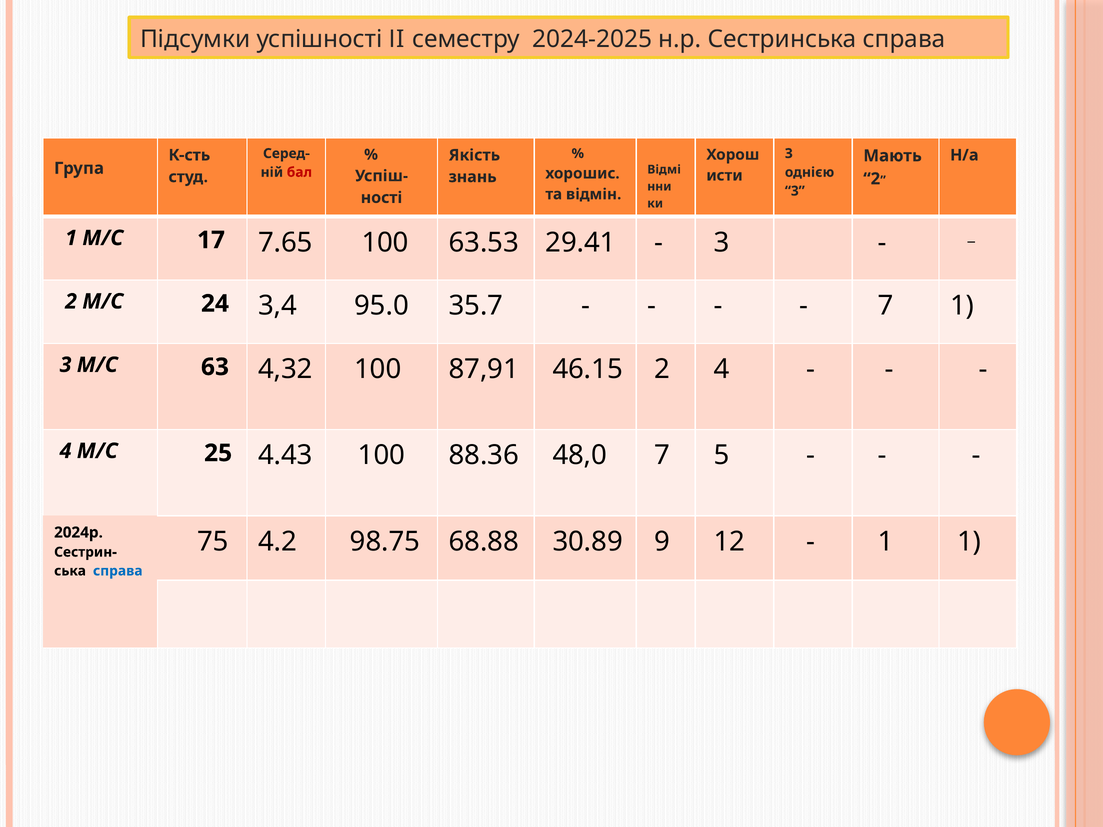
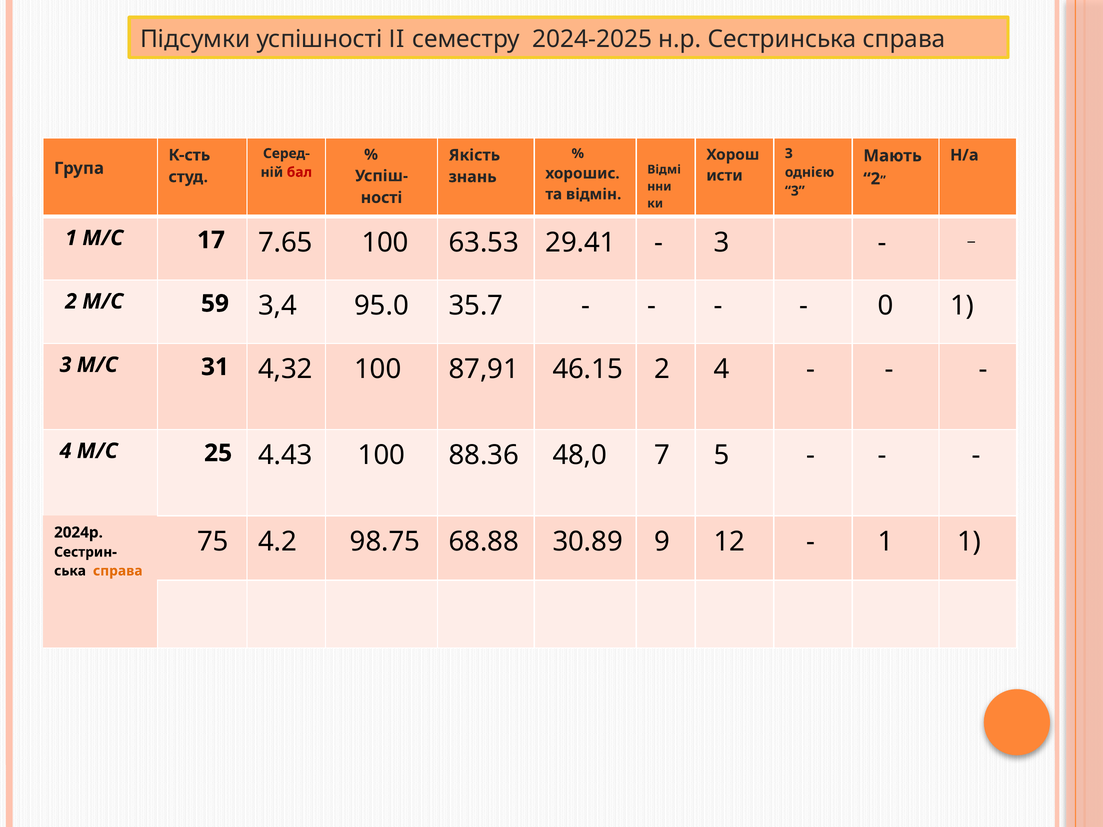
24: 24 -> 59
7 at (885, 306): 7 -> 0
63: 63 -> 31
справа at (118, 571) colour: blue -> orange
